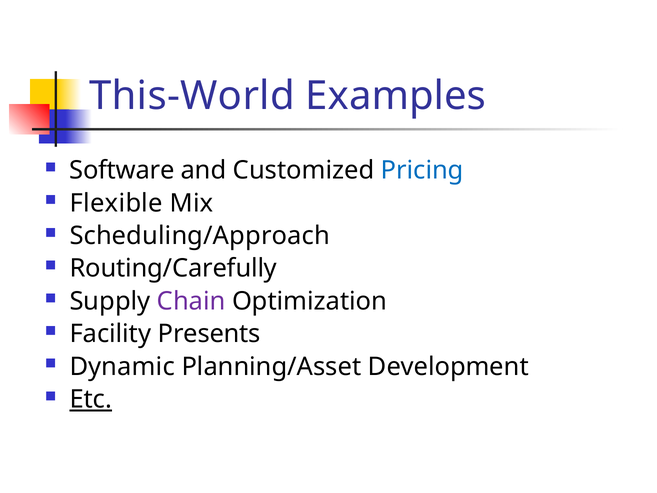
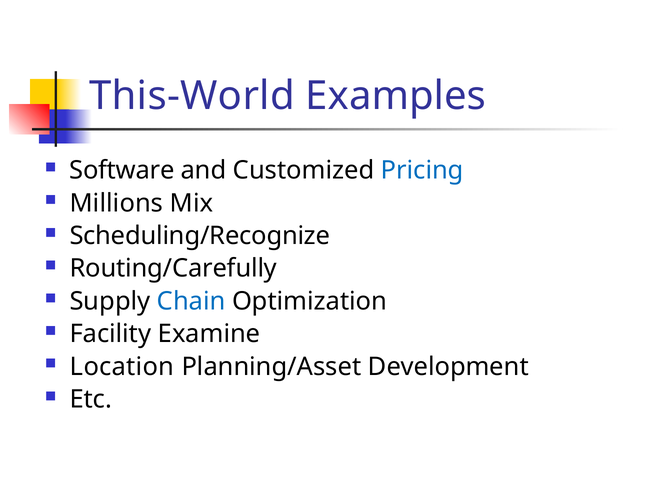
Flexible: Flexible -> Millions
Scheduling/Approach: Scheduling/Approach -> Scheduling/Recognize
Chain colour: purple -> blue
Presents: Presents -> Examine
Dynamic: Dynamic -> Location
Etc underline: present -> none
